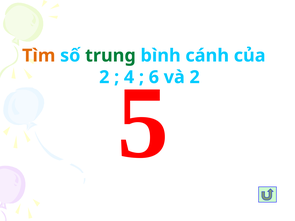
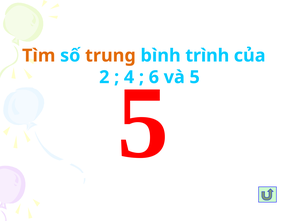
trung colour: green -> orange
cánh: cánh -> trình
và 2: 2 -> 5
